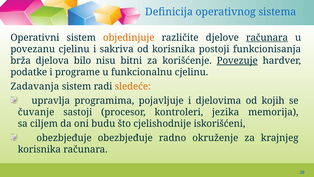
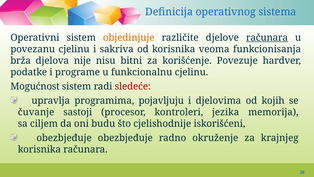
postoji: postoji -> veoma
bilo: bilo -> nije
Povezuje underline: present -> none
Zadavanja: Zadavanja -> Mogućnost
sledeće colour: orange -> red
pojavljuje: pojavljuje -> pojavljuju
